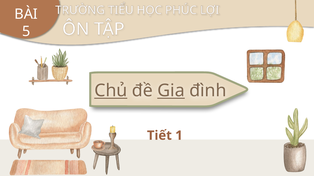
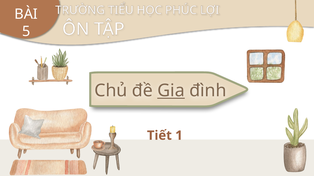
Chủ underline: present -> none
